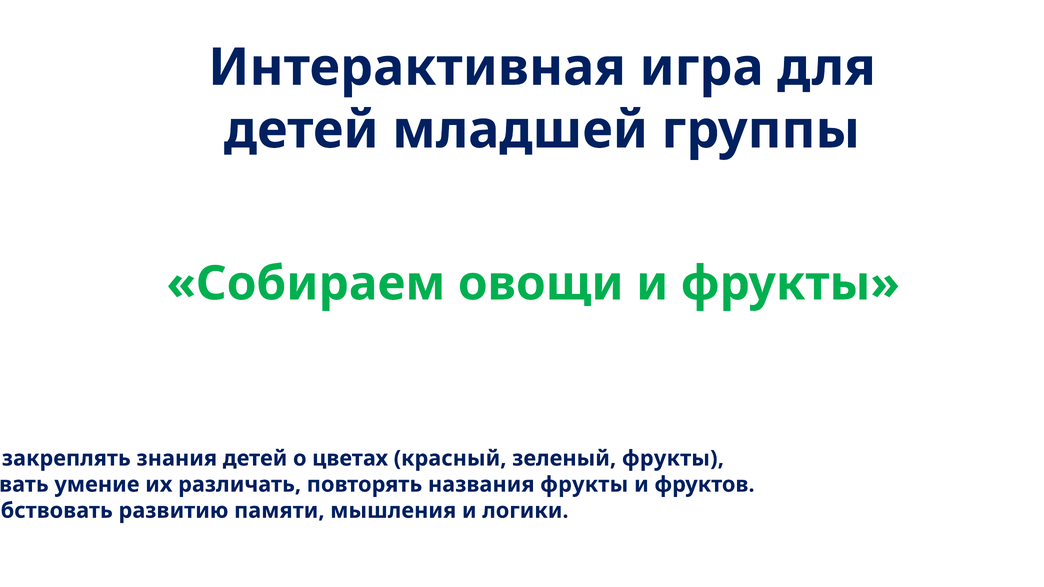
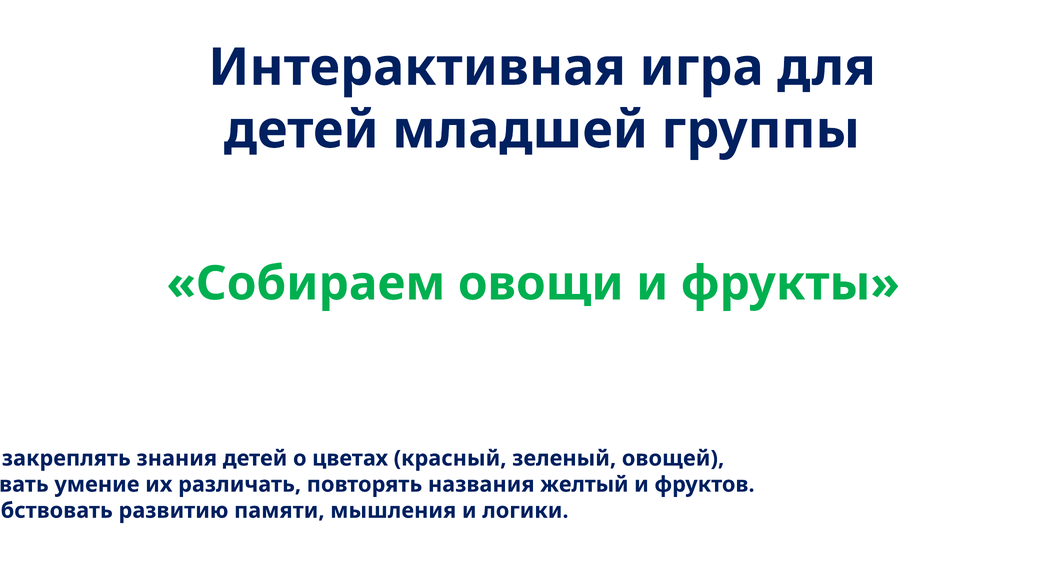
зеленый фрукты: фрукты -> овощей
названия фрукты: фрукты -> желтый
